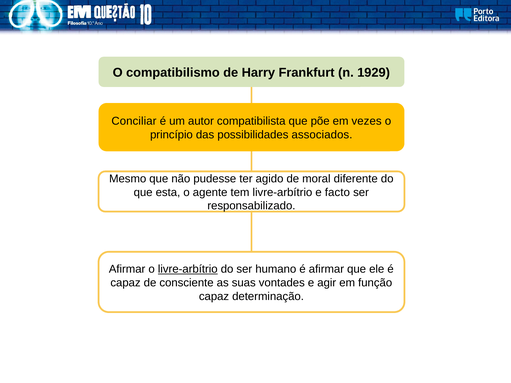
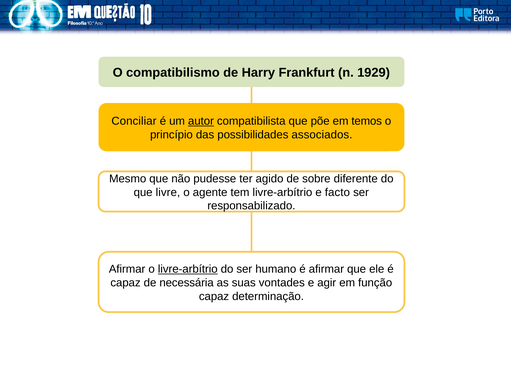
autor underline: none -> present
vezes: vezes -> temos
moral: moral -> sobre
esta: esta -> livre
consciente: consciente -> necessária
